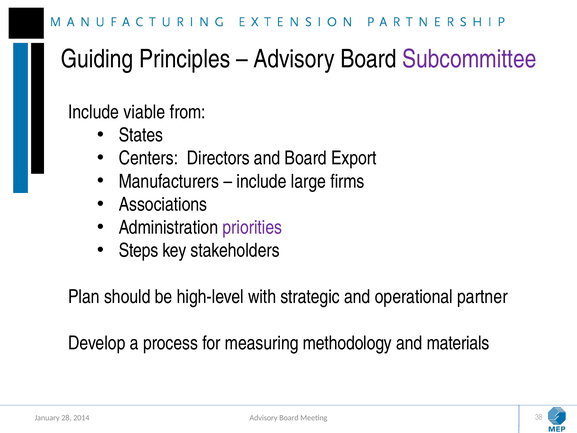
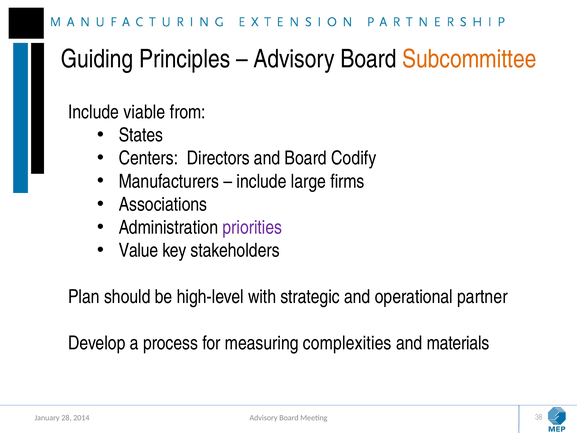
Subcommittee colour: purple -> orange
Export: Export -> Codify
Steps: Steps -> Value
methodology: methodology -> complexities
